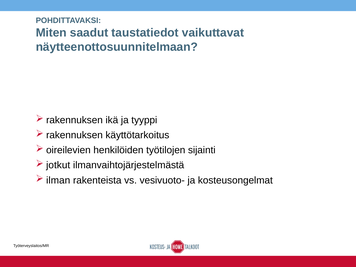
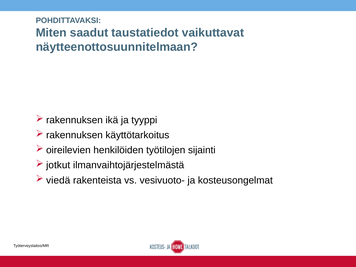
ilman: ilman -> viedä
